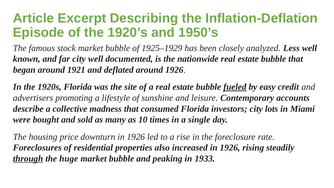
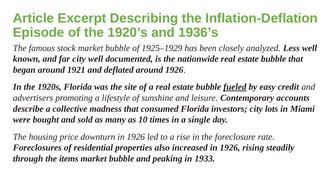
1950’s: 1950’s -> 1936’s
through underline: present -> none
huge: huge -> items
